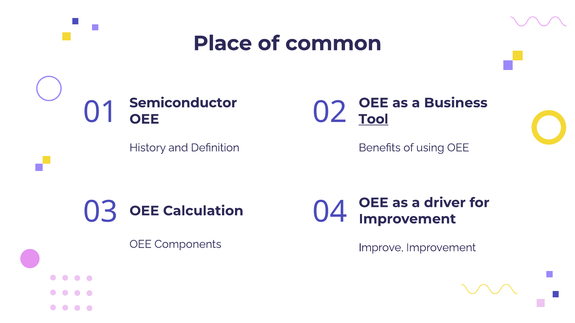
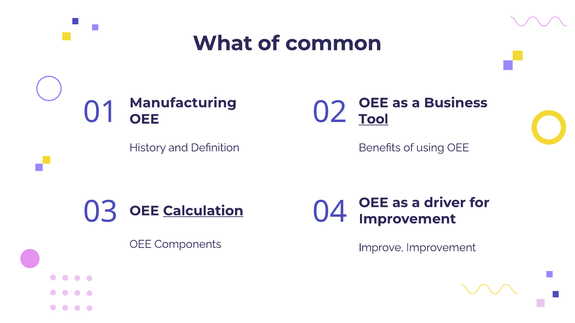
Place: Place -> What
Semiconductor: Semiconductor -> Manufacturing
Calculation underline: none -> present
